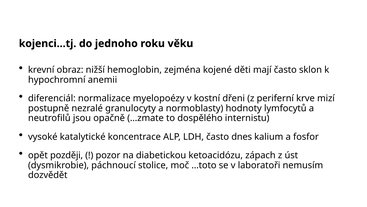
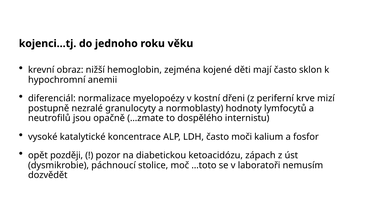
dnes: dnes -> moči
